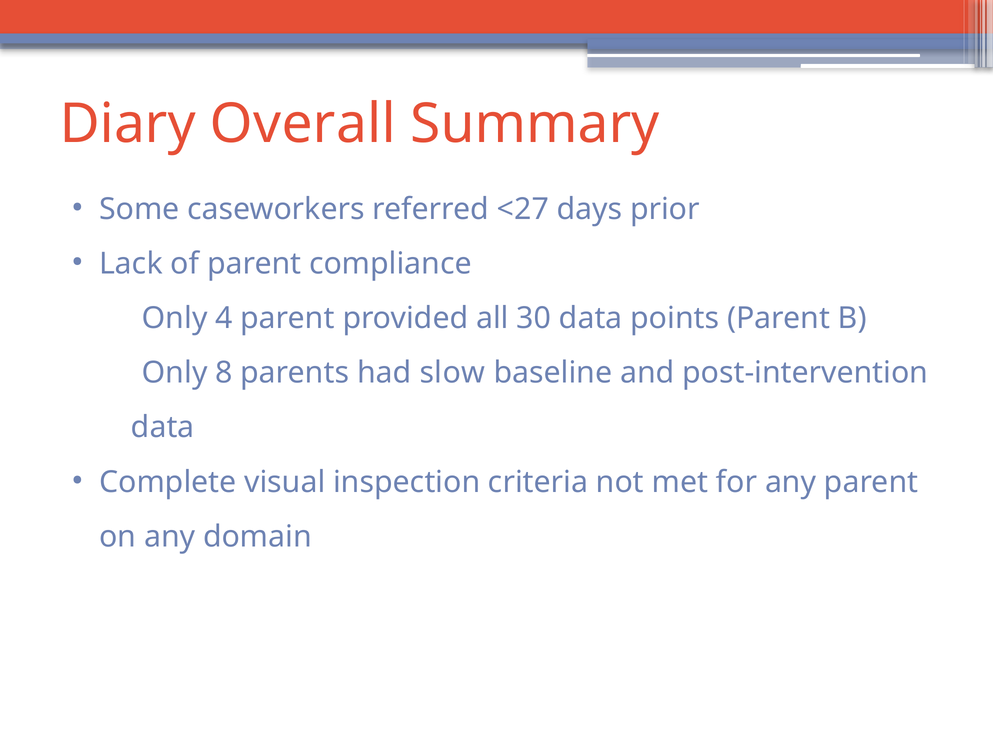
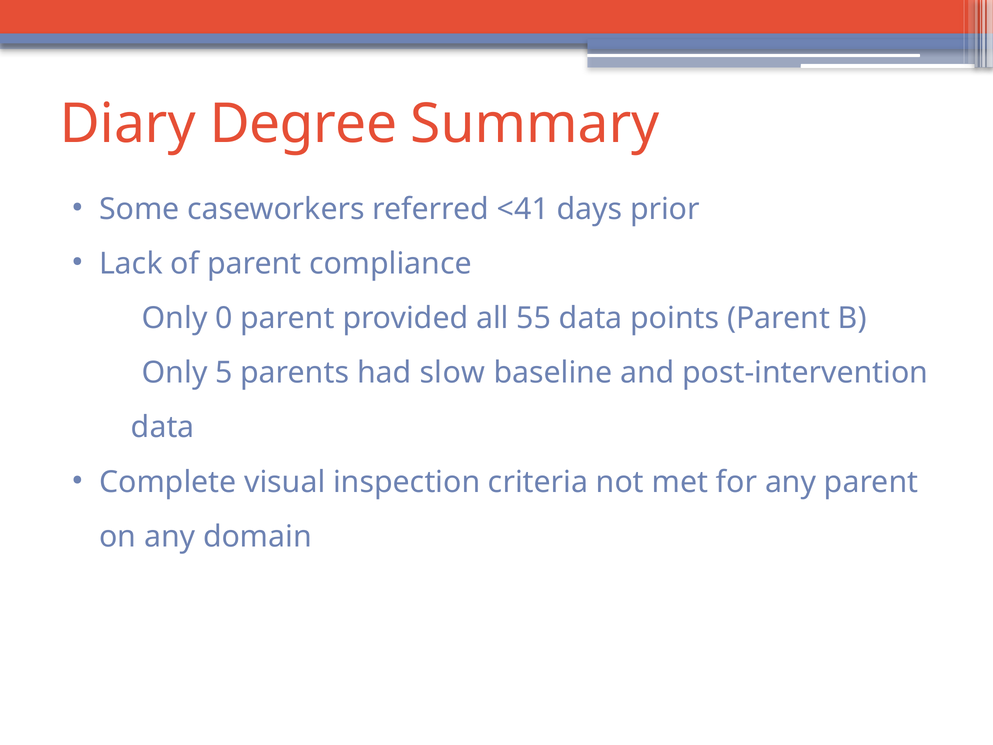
Overall: Overall -> Degree
<27: <27 -> <41
4: 4 -> 0
30: 30 -> 55
8: 8 -> 5
